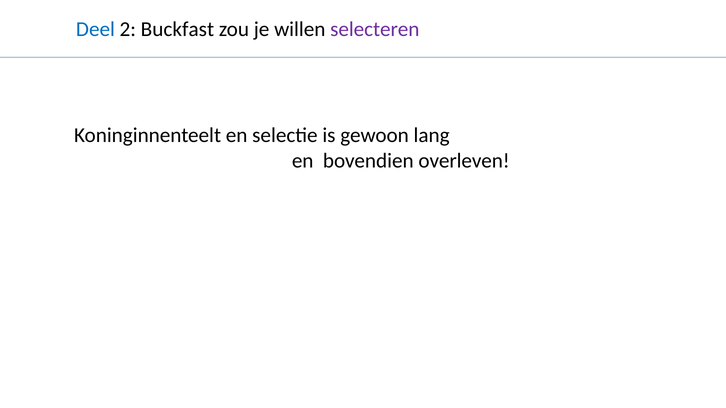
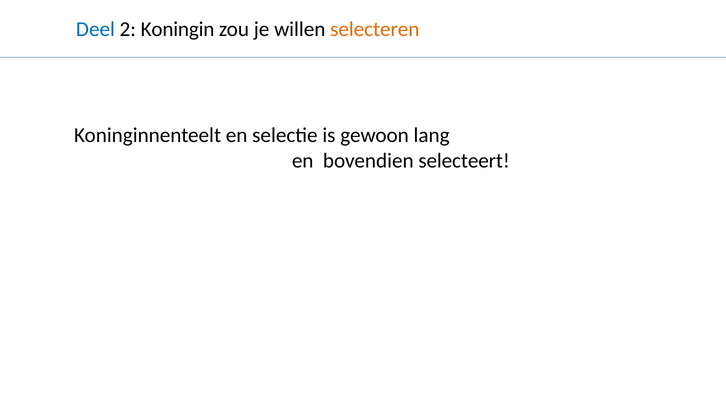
Buckfast: Buckfast -> Koningin
selecteren colour: purple -> orange
overleven: overleven -> selecteert
